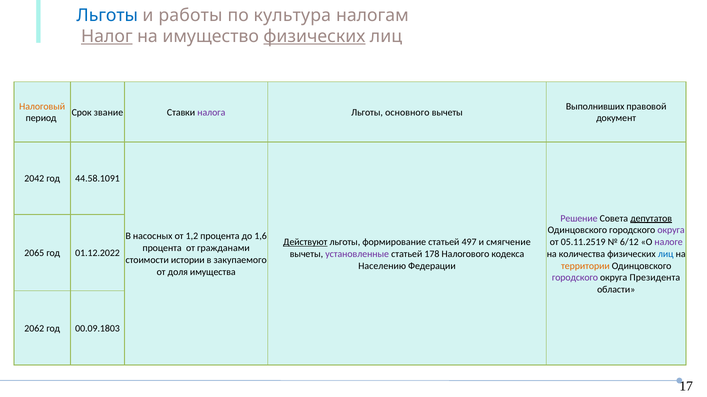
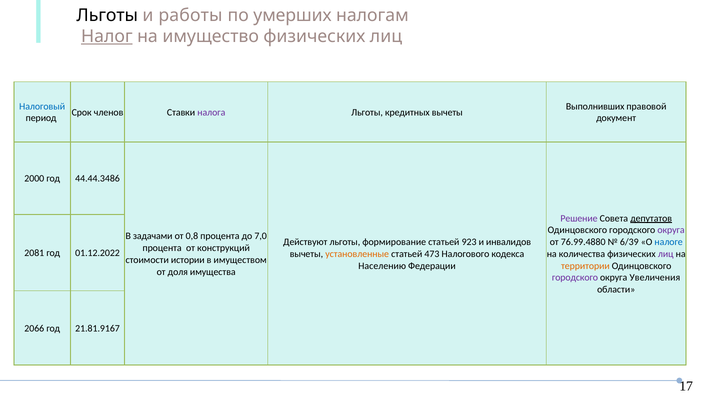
Льготы at (107, 15) colour: blue -> black
культура: культура -> умерших
физических at (314, 37) underline: present -> none
Налоговый colour: orange -> blue
звание: звание -> членов
основного: основного -> кредитных
2042: 2042 -> 2000
44.58.1091: 44.58.1091 -> 44.44.3486
насосных: насосных -> задачами
1,2: 1,2 -> 0,8
1,6: 1,6 -> 7,0
Действуют underline: present -> none
497: 497 -> 923
смягчение: смягчение -> инвалидов
05.11.2519: 05.11.2519 -> 76.99.4880
6/12: 6/12 -> 6/39
налоге colour: purple -> blue
гражданами: гражданами -> конструкций
2065: 2065 -> 2081
установленные colour: purple -> orange
178: 178 -> 473
лиц at (666, 254) colour: blue -> purple
закупаемого: закупаемого -> имуществом
Президента: Президента -> Увеличения
2062: 2062 -> 2066
00.09.1803: 00.09.1803 -> 21.81.9167
